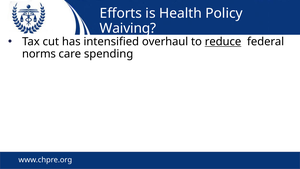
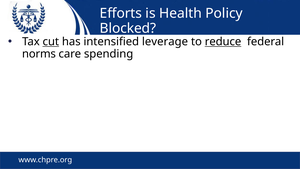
Waiving: Waiving -> Blocked
cut underline: none -> present
overhaul: overhaul -> leverage
